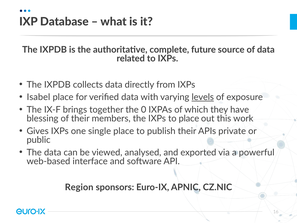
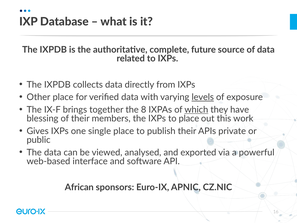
Isabel: Isabel -> Other
0: 0 -> 8
which underline: none -> present
Region: Region -> African
